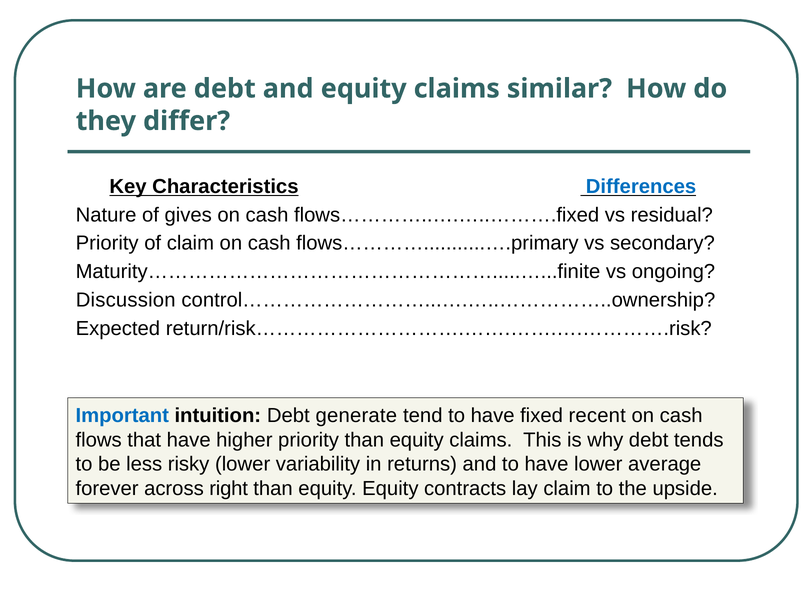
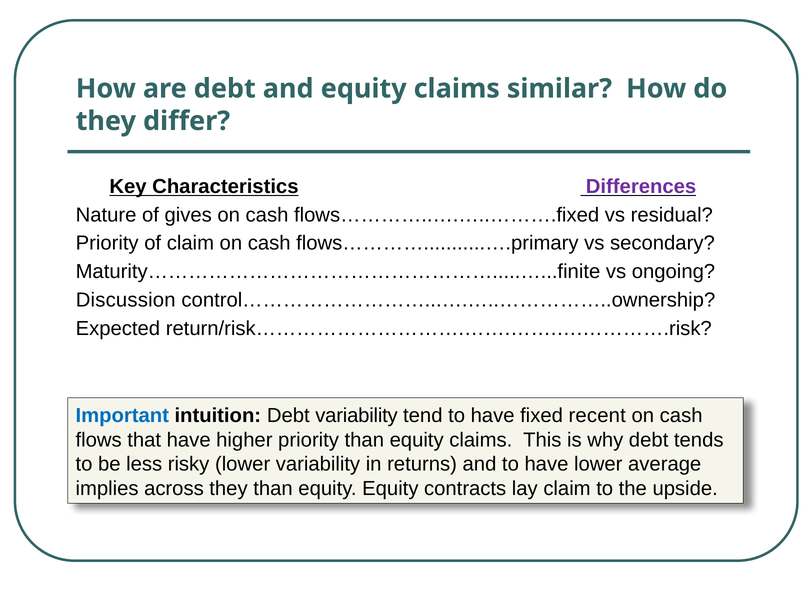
Differences colour: blue -> purple
Debt generate: generate -> variability
forever: forever -> implies
across right: right -> they
